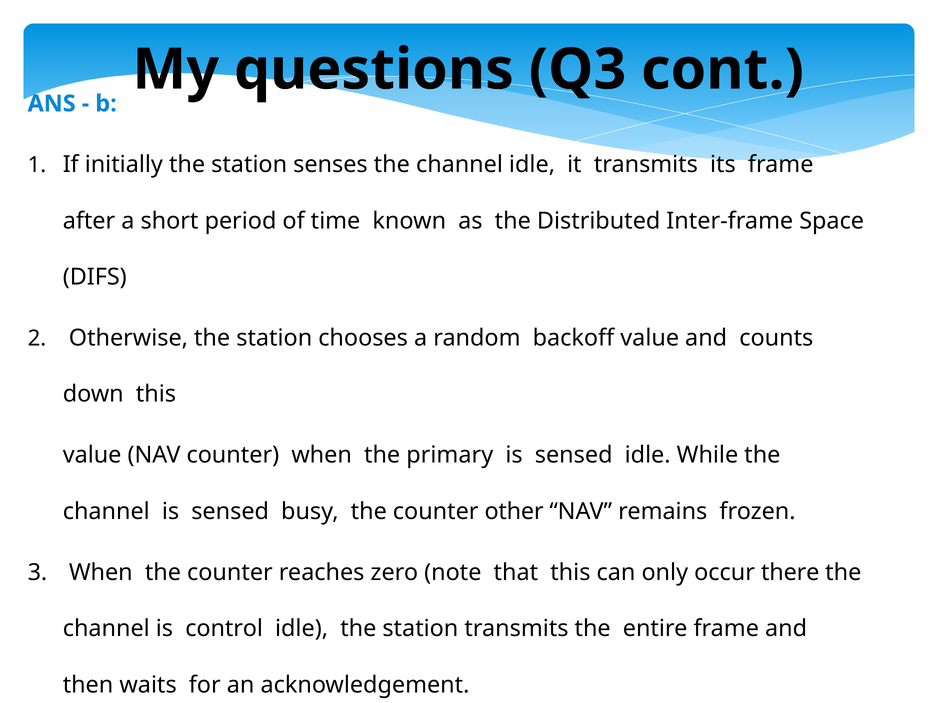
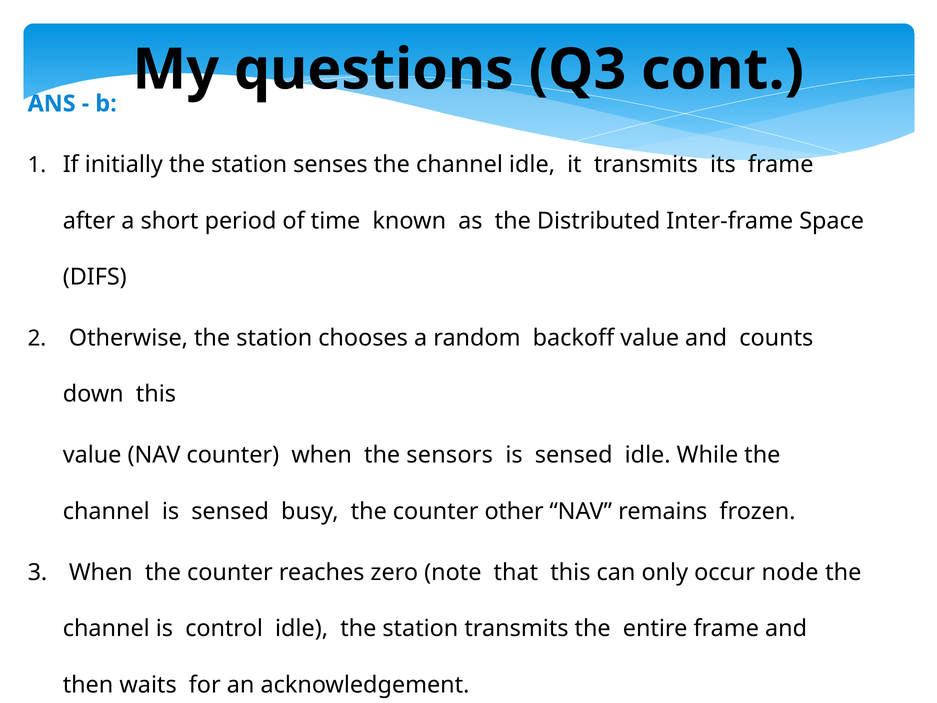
primary: primary -> sensors
there: there -> node
